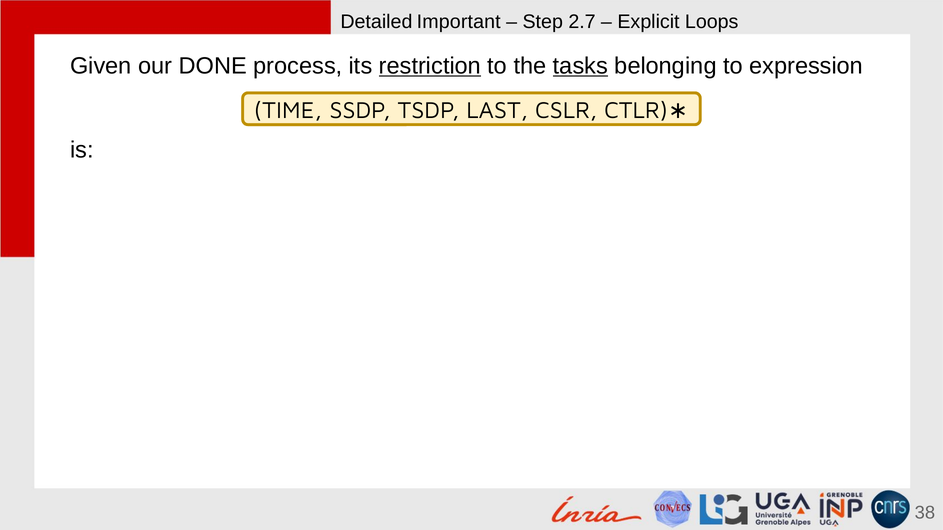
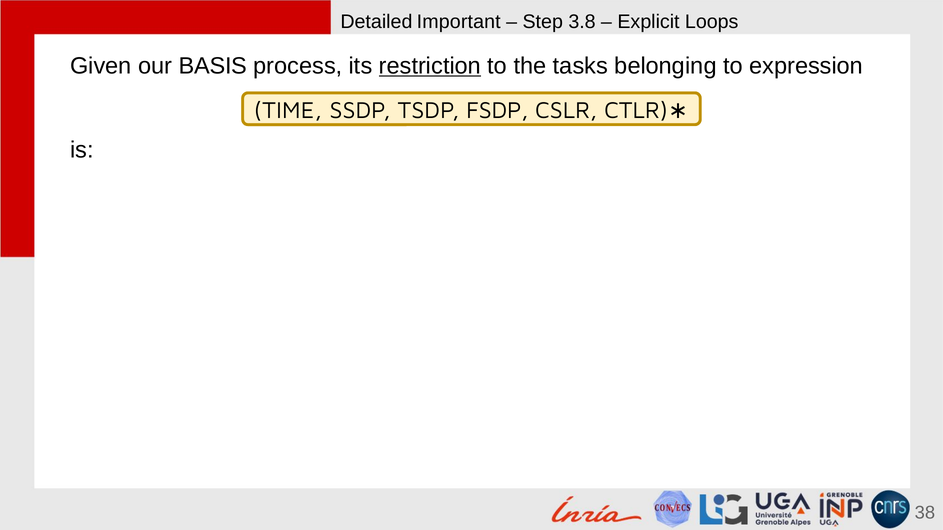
2.7: 2.7 -> 3.8
DONE: DONE -> BASIS
tasks underline: present -> none
LAST: LAST -> FSDP
